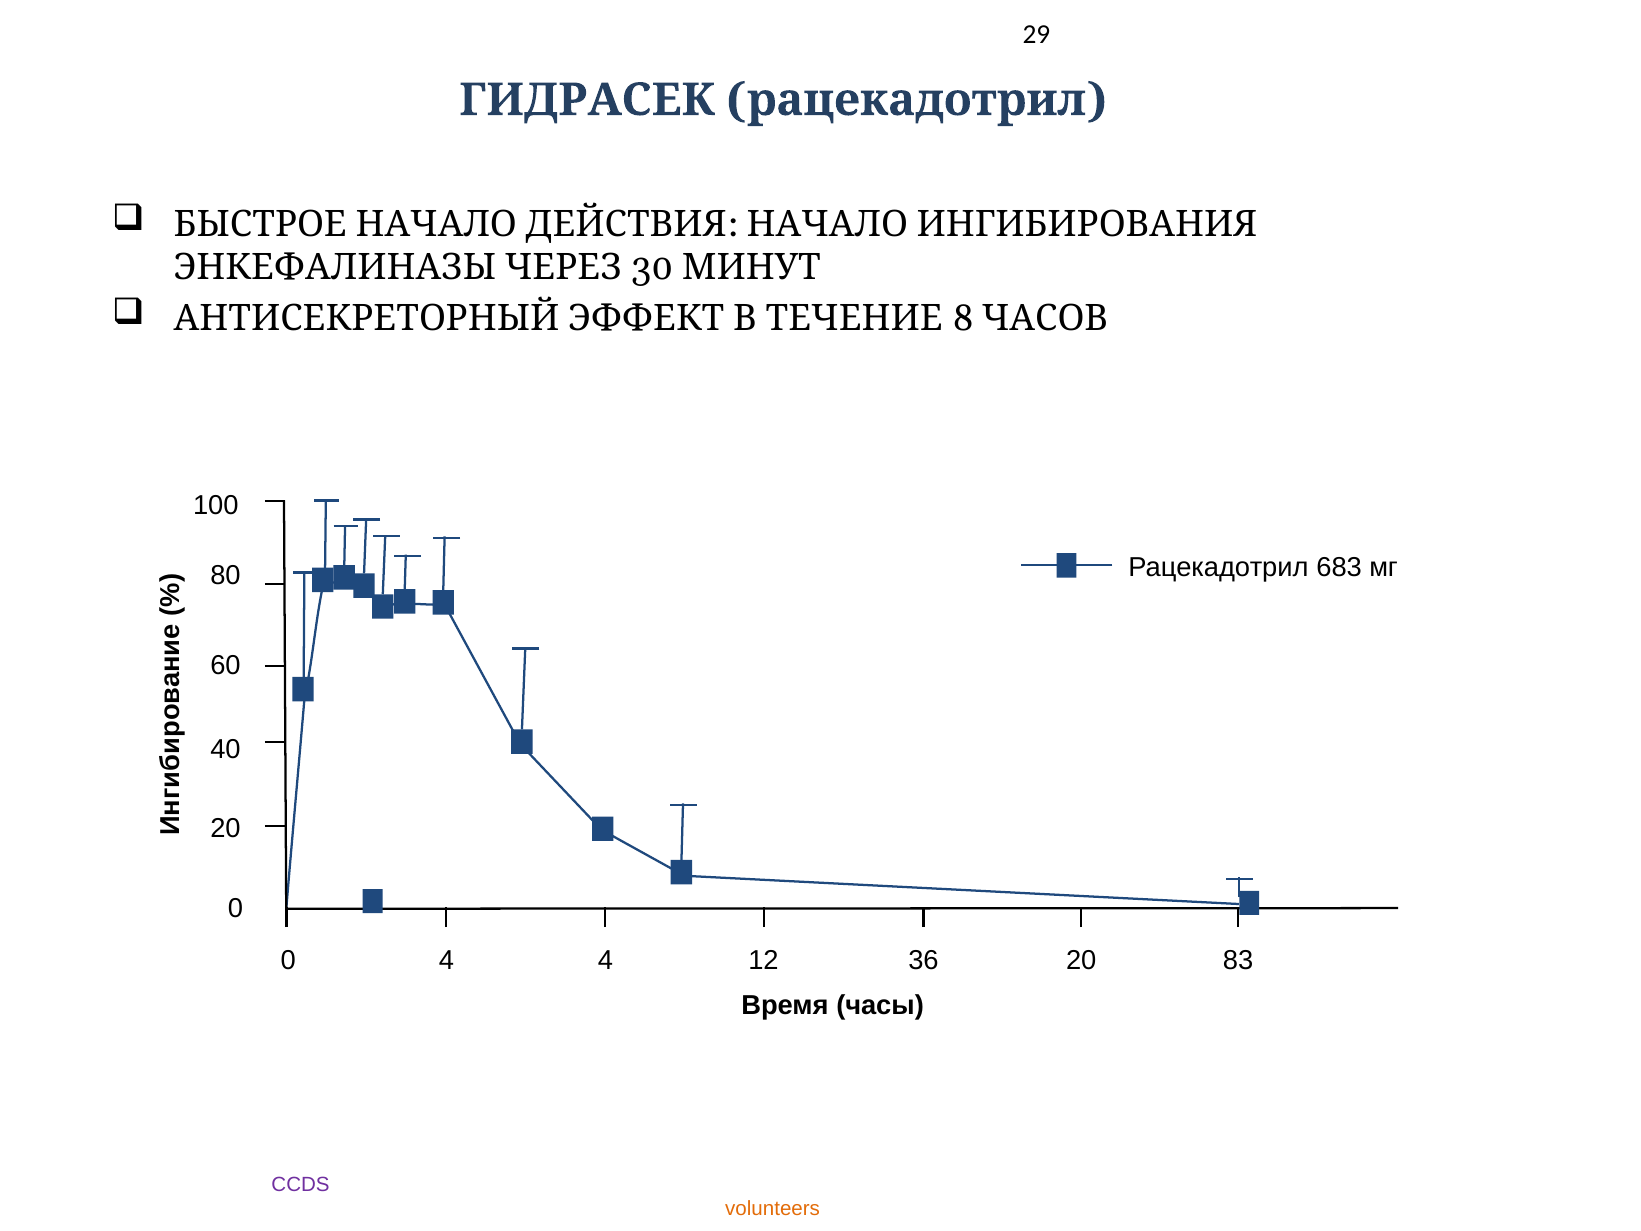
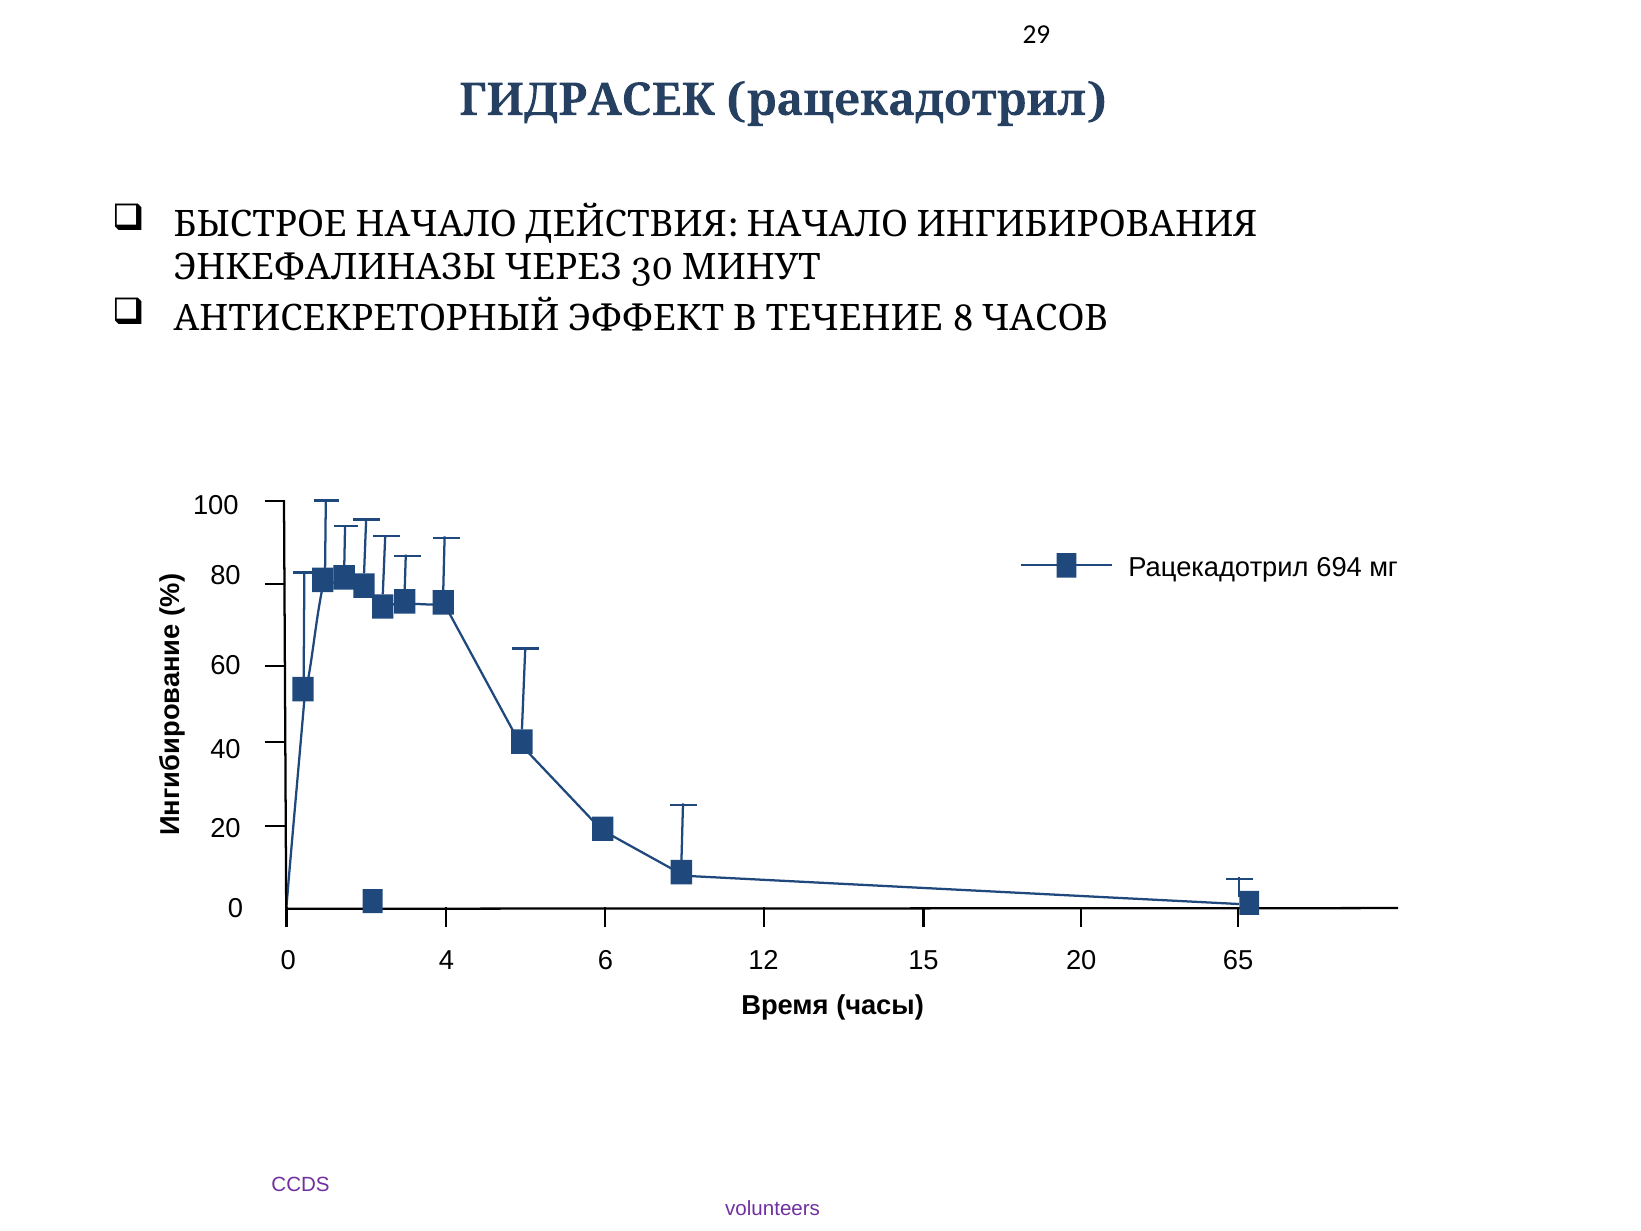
683: 683 -> 694
4 4: 4 -> 6
36: 36 -> 15
83: 83 -> 65
volunteers colour: orange -> purple
